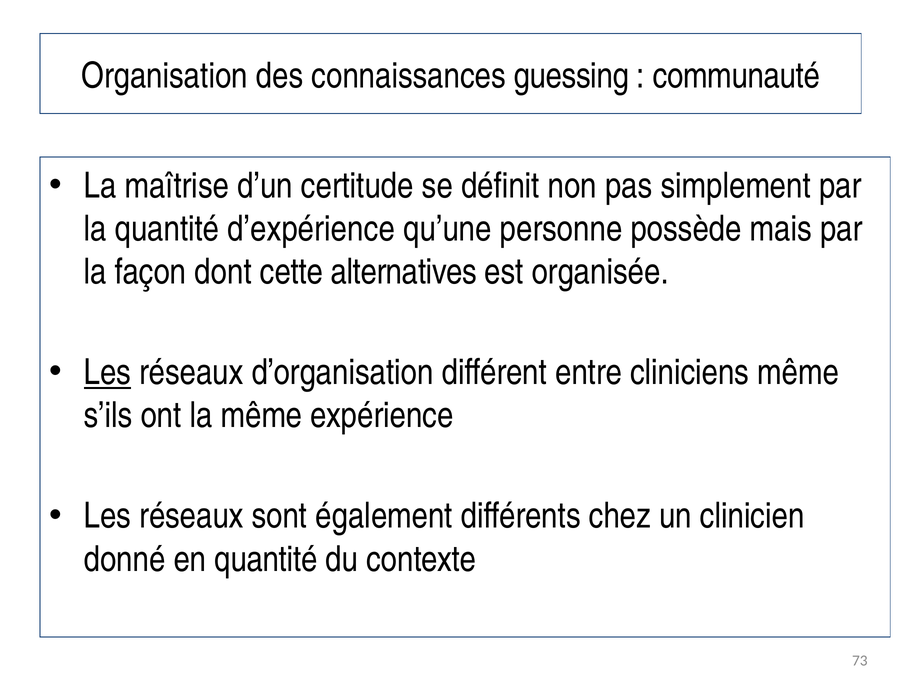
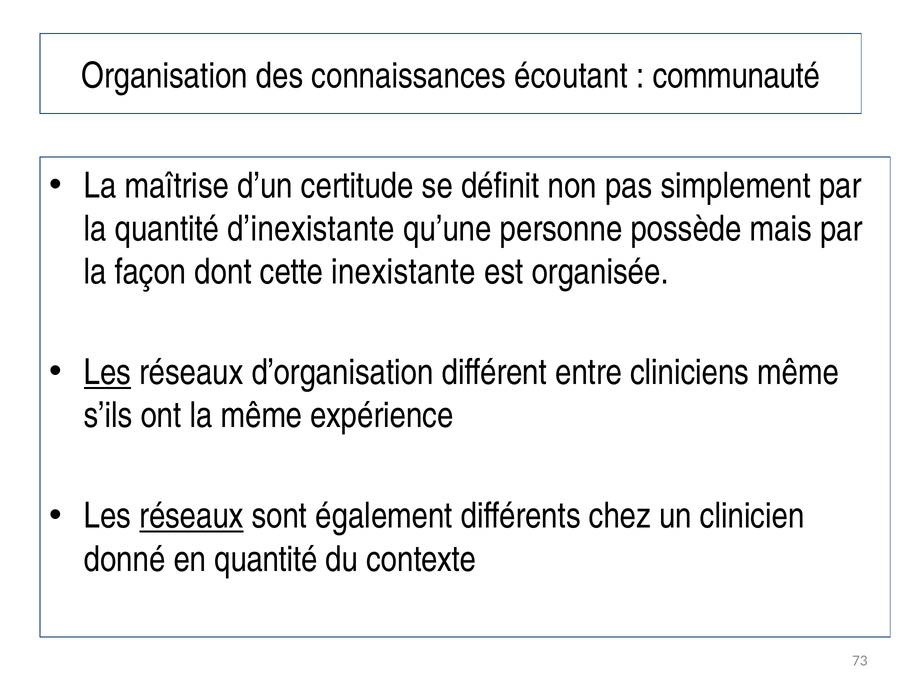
guessing: guessing -> écoutant
d’expérience: d’expérience -> d’inexistante
alternatives: alternatives -> inexistante
réseaux at (191, 516) underline: none -> present
